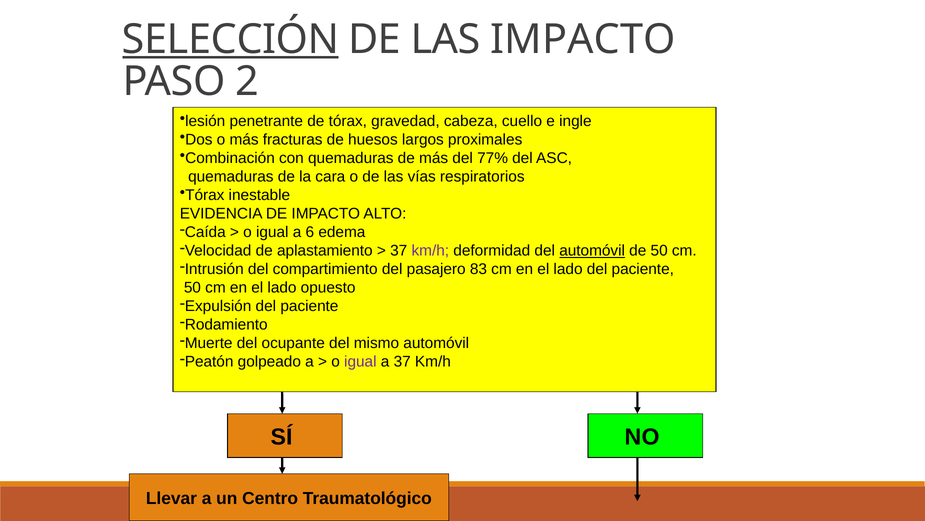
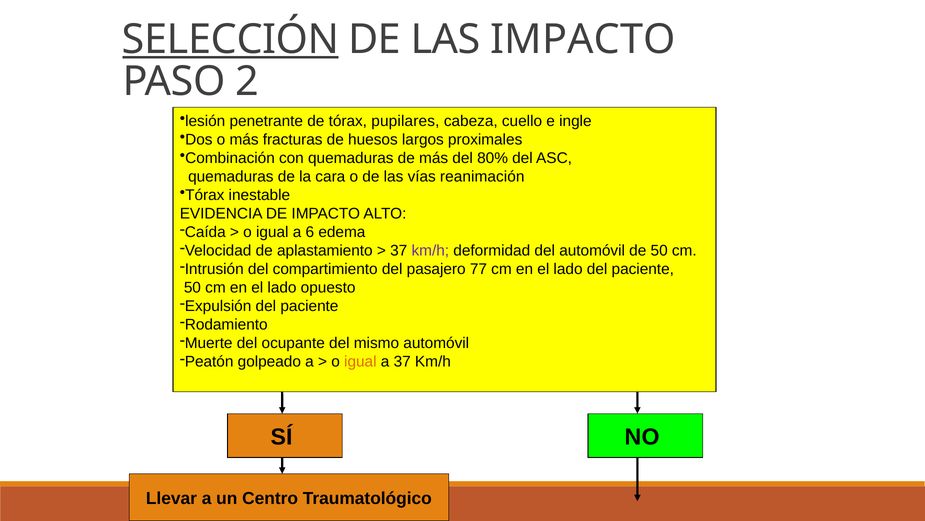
gravedad: gravedad -> pupilares
77%: 77% -> 80%
respiratorios: respiratorios -> reanimación
automóvil at (592, 250) underline: present -> none
83: 83 -> 77
igual at (360, 361) colour: purple -> orange
